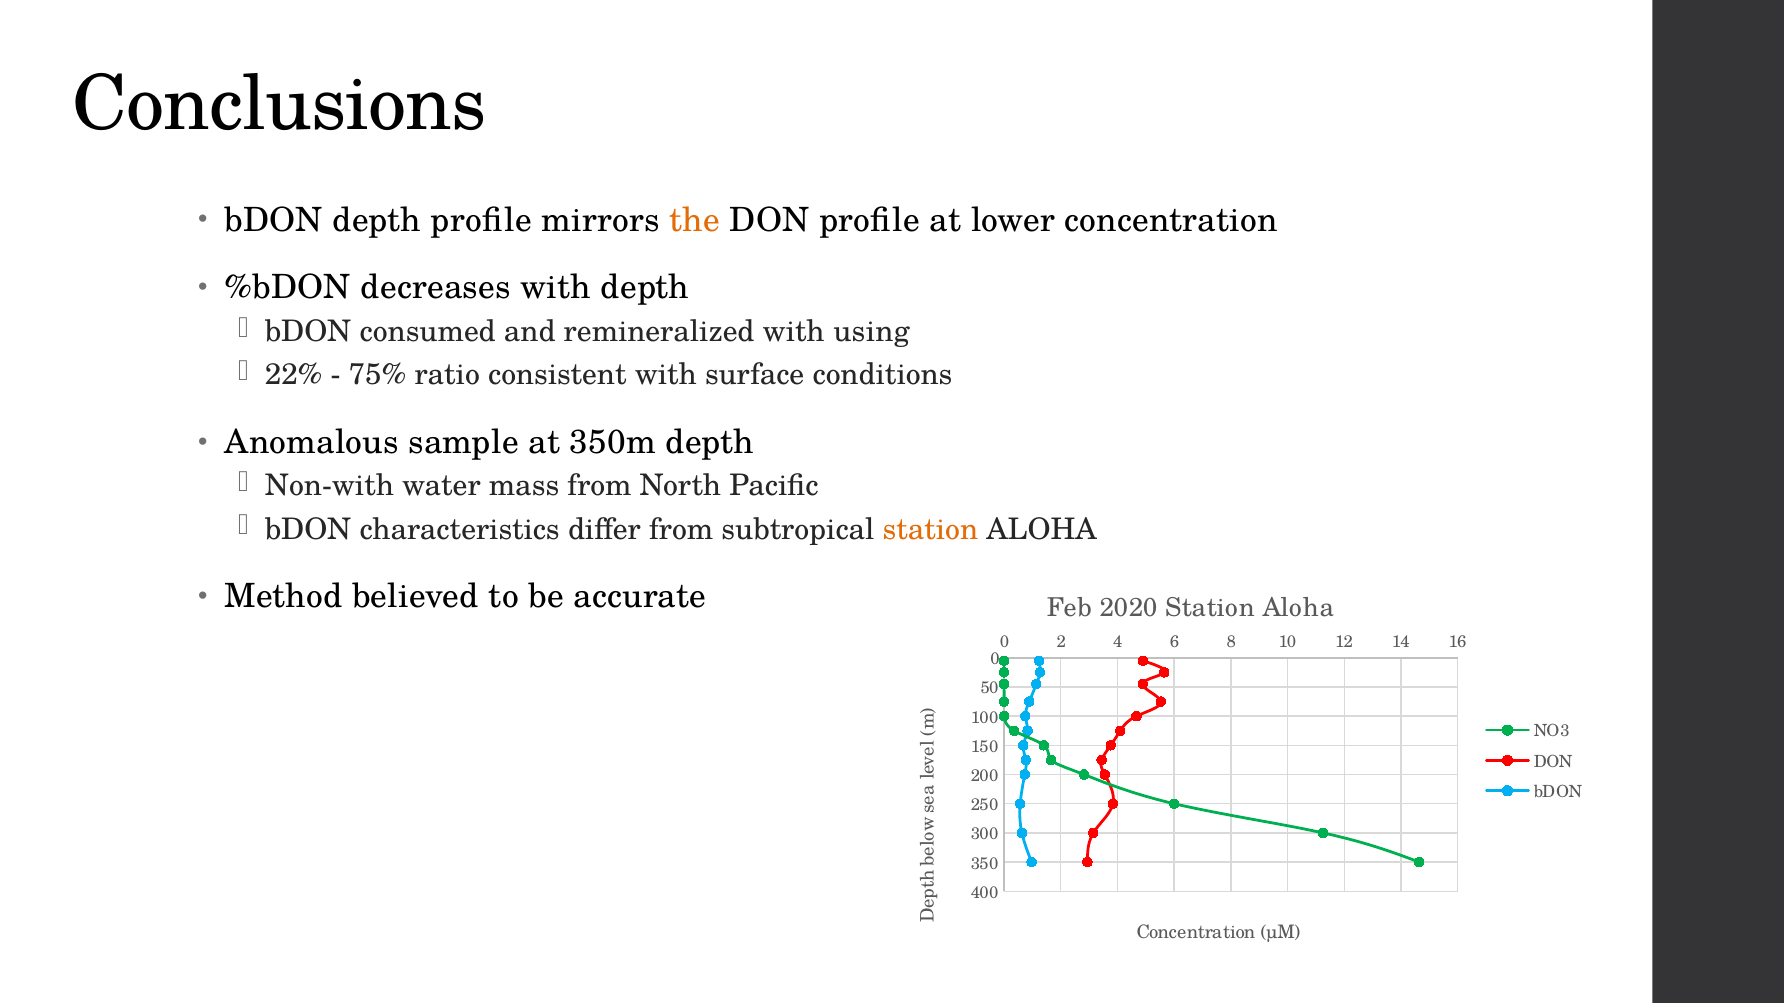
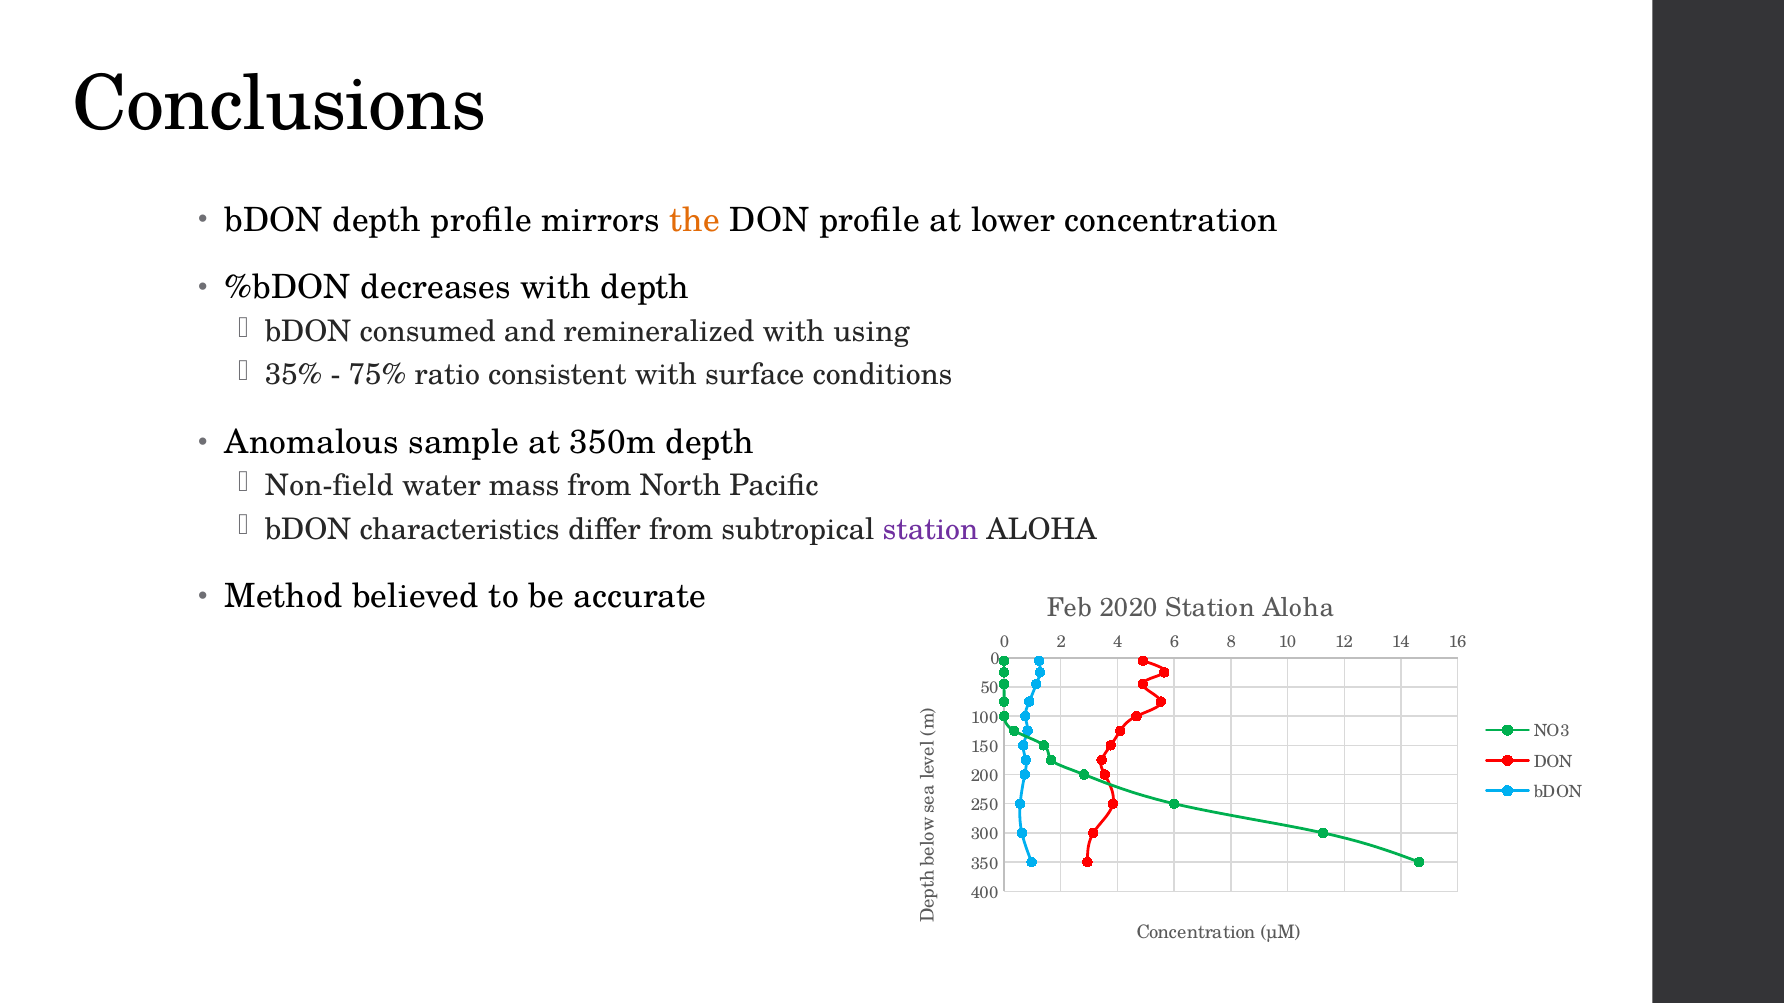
22%: 22% -> 35%
Non-with: Non-with -> Non-field
station at (930, 530) colour: orange -> purple
